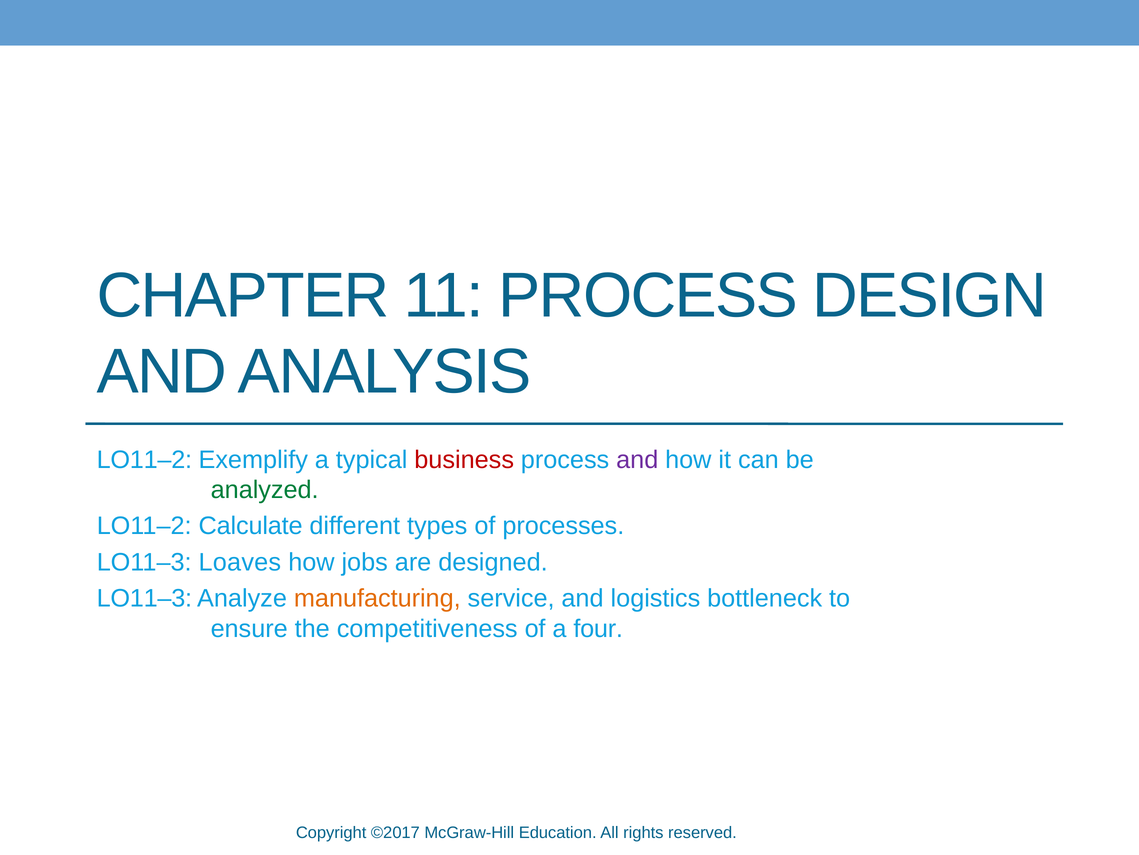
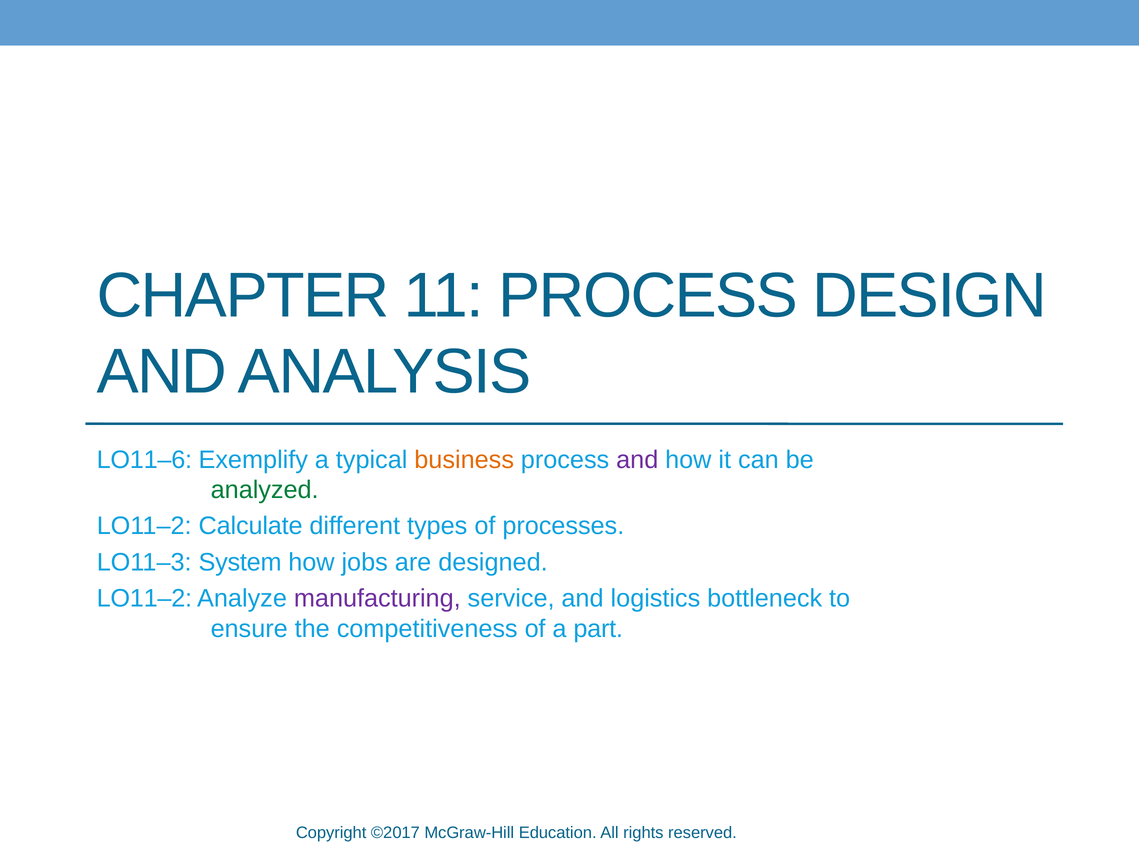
LO11–2 at (144, 459): LO11–2 -> LO11–6
business colour: red -> orange
Loaves: Loaves -> System
LO11–3 at (144, 598): LO11–3 -> LO11–2
manufacturing colour: orange -> purple
four: four -> part
